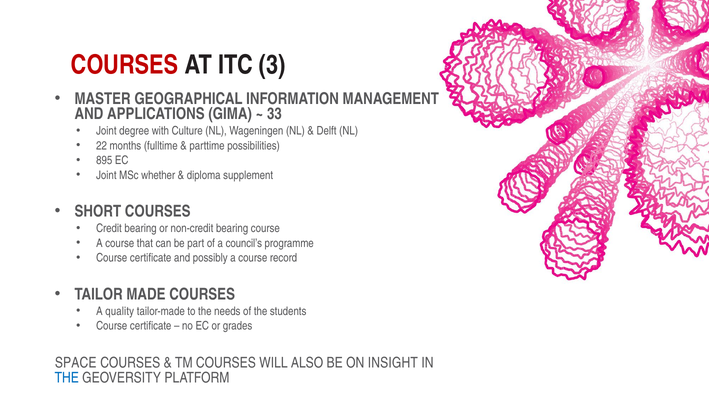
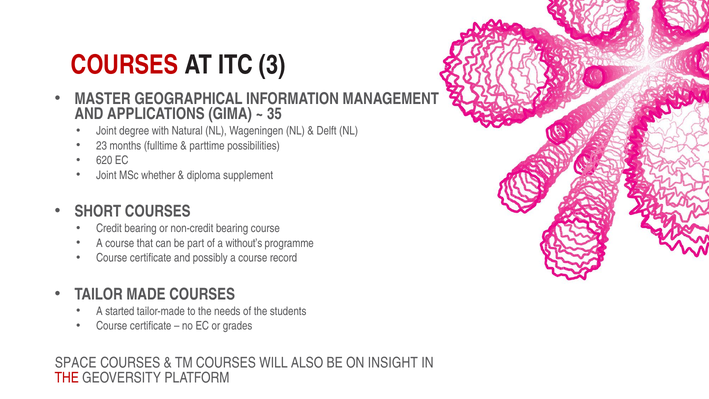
33: 33 -> 35
Culture: Culture -> Natural
22: 22 -> 23
895: 895 -> 620
council’s: council’s -> without’s
quality: quality -> started
THE at (67, 378) colour: blue -> red
